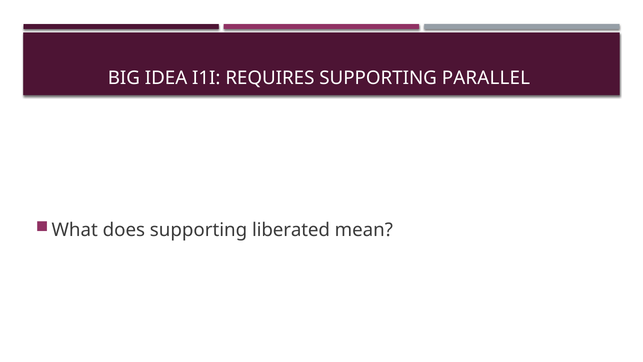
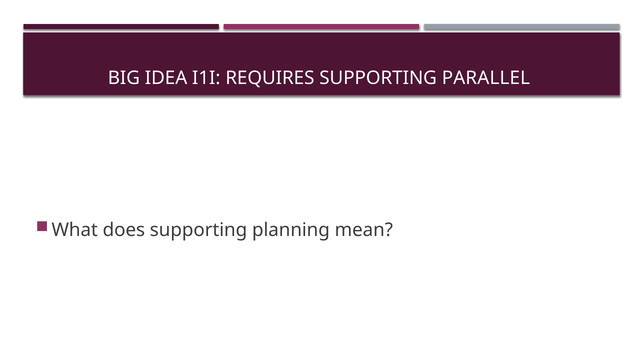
liberated: liberated -> planning
